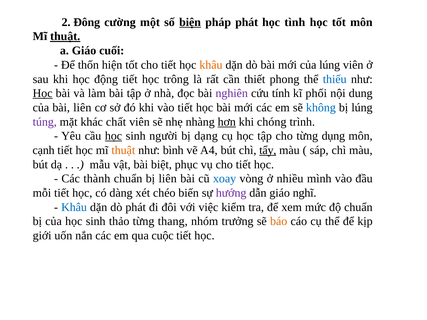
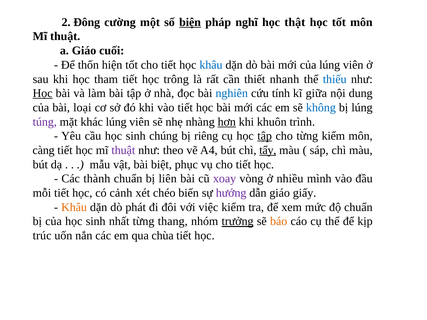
pháp phát: phát -> nghĩ
tình: tình -> thật
thuật at (65, 36) underline: present -> none
khâu at (211, 65) colour: orange -> blue
động: động -> tham
phong: phong -> nhanh
nghiên colour: purple -> blue
phối: phối -> giữa
bài liên: liên -> loại
khác chất: chất -> lúng
chóng: chóng -> khuôn
học at (114, 136) underline: present -> none
người: người -> chúng
dạng: dạng -> riêng
tập at (265, 136) underline: none -> present
từng dụng: dụng -> kiểm
cạnh: cạnh -> càng
thuật at (123, 150) colour: orange -> purple
bình: bình -> theo
xoay colour: blue -> purple
dàng: dàng -> cảnh
nghĩ: nghĩ -> giấy
Khâu at (74, 207) colour: blue -> orange
thảo: thảo -> nhất
trưởng underline: none -> present
giới: giới -> trúc
cuộc: cuộc -> chùa
